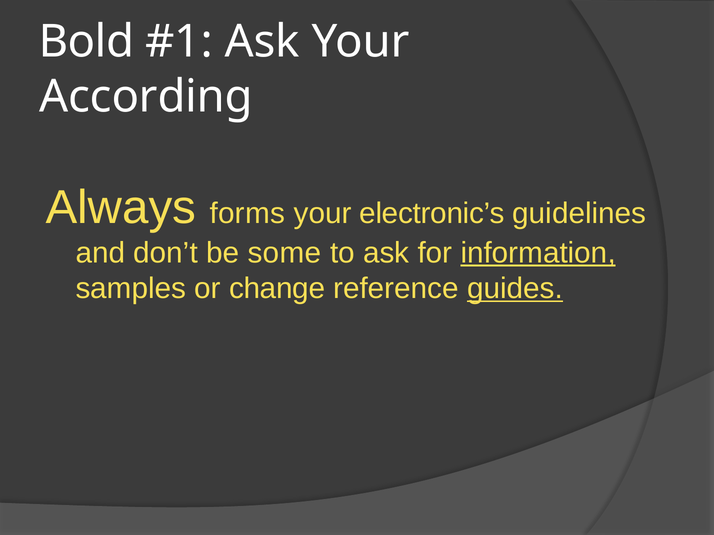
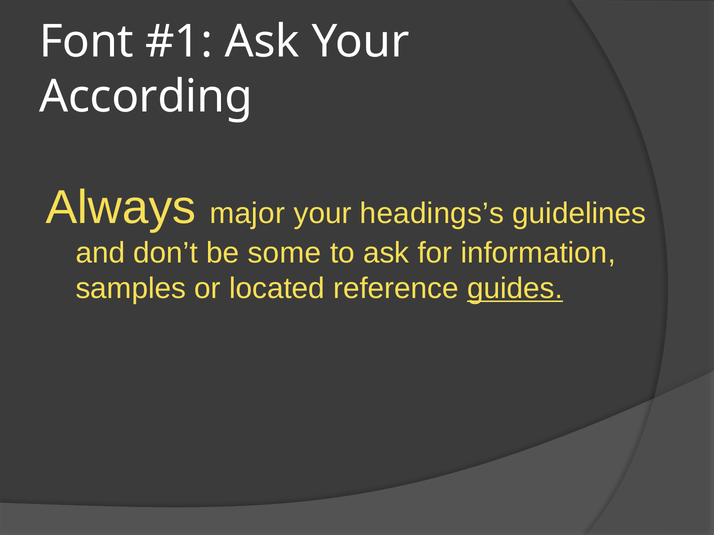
Bold: Bold -> Font
forms: forms -> major
electronic’s: electronic’s -> headings’s
information underline: present -> none
change: change -> located
